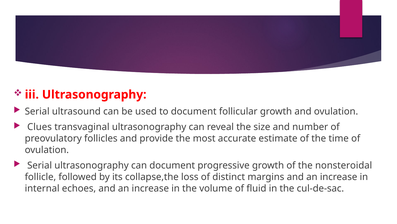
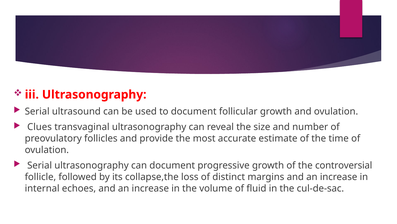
nonsteroidal: nonsteroidal -> controversial
